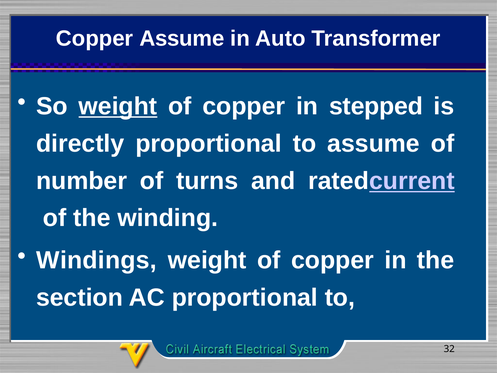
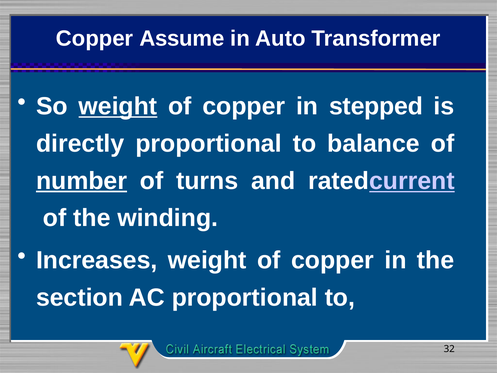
to assume: assume -> balance
number underline: none -> present
Windings: Windings -> Increases
